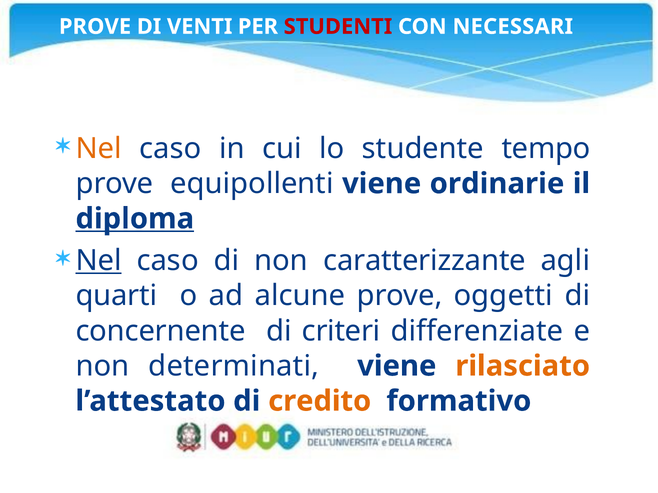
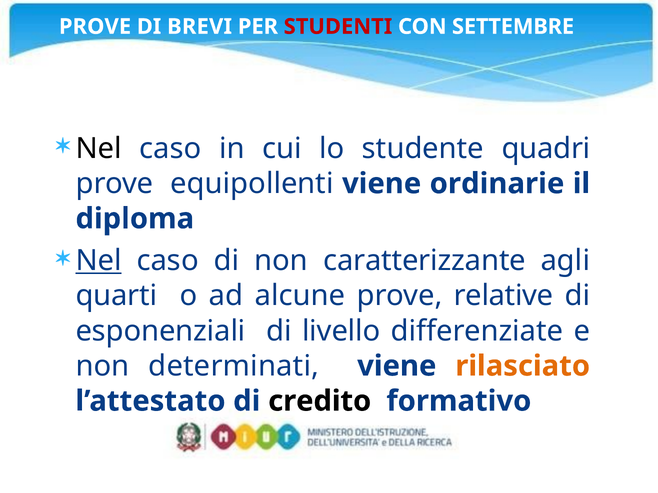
VENTI: VENTI -> BREVI
NECESSARI: NECESSARI -> SETTEMBRE
Nel at (99, 149) colour: orange -> black
tempo: tempo -> quadri
diploma underline: present -> none
oggetti: oggetti -> relative
concernente: concernente -> esponenziali
criteri: criteri -> livello
credito colour: orange -> black
